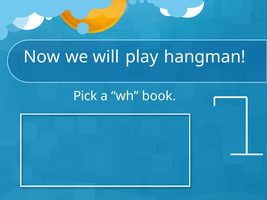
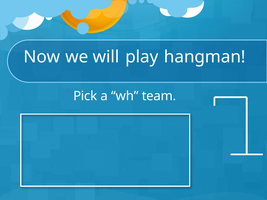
book: book -> team
